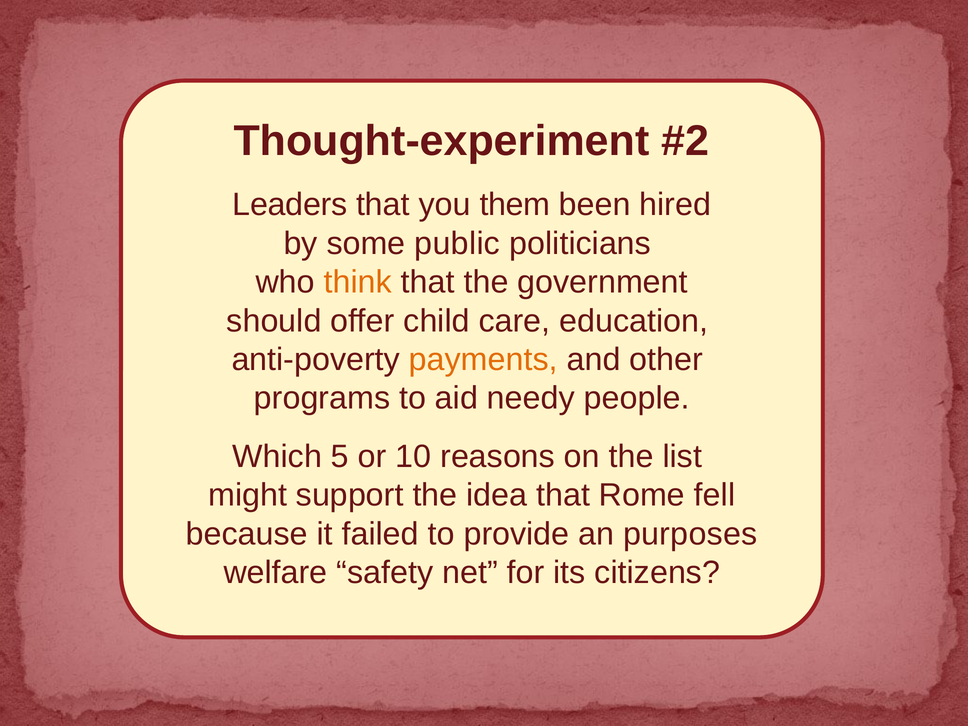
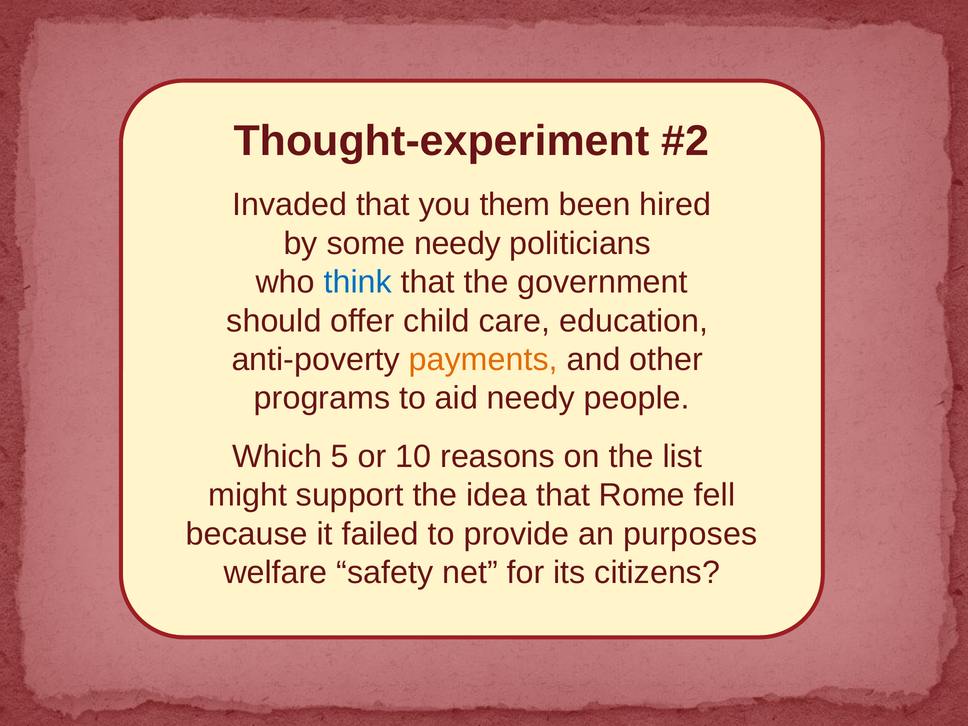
Leaders: Leaders -> Invaded
some public: public -> needy
think colour: orange -> blue
